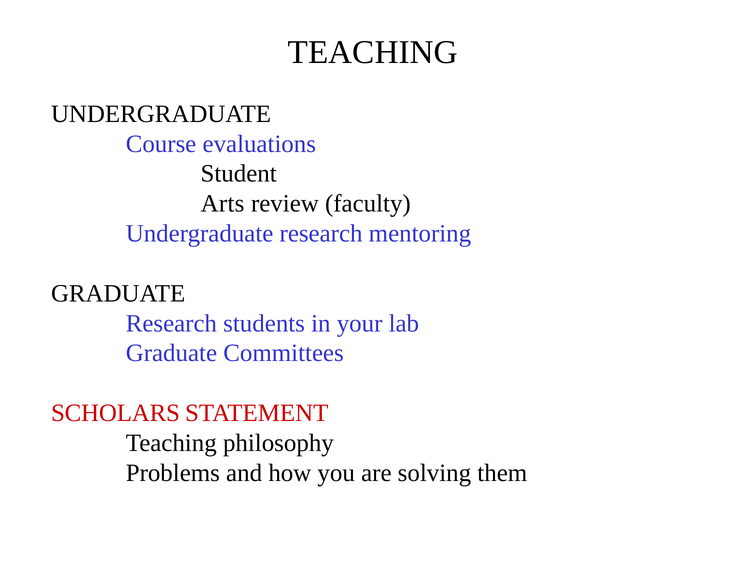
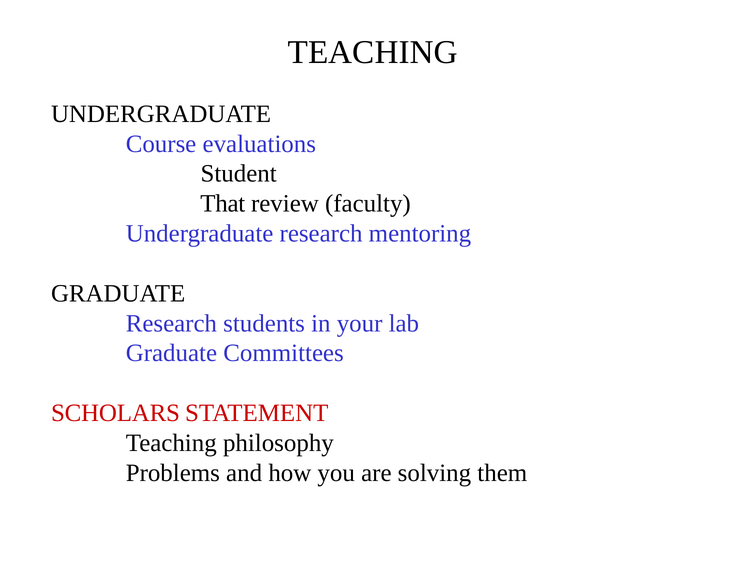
Arts: Arts -> That
